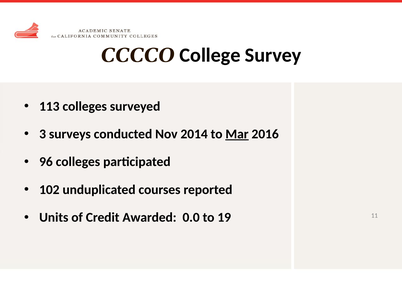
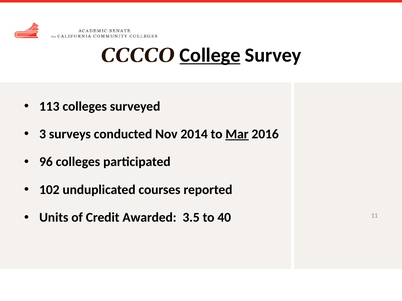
College underline: none -> present
0.0: 0.0 -> 3.5
19: 19 -> 40
